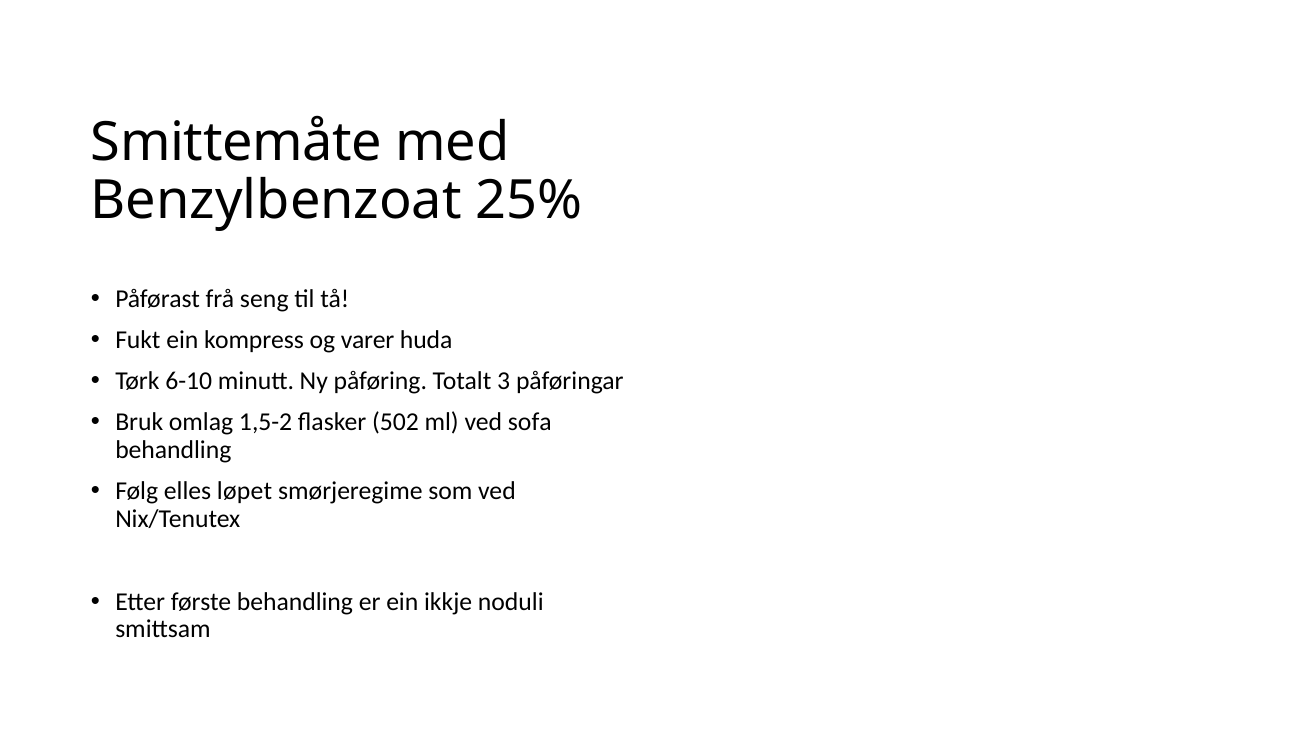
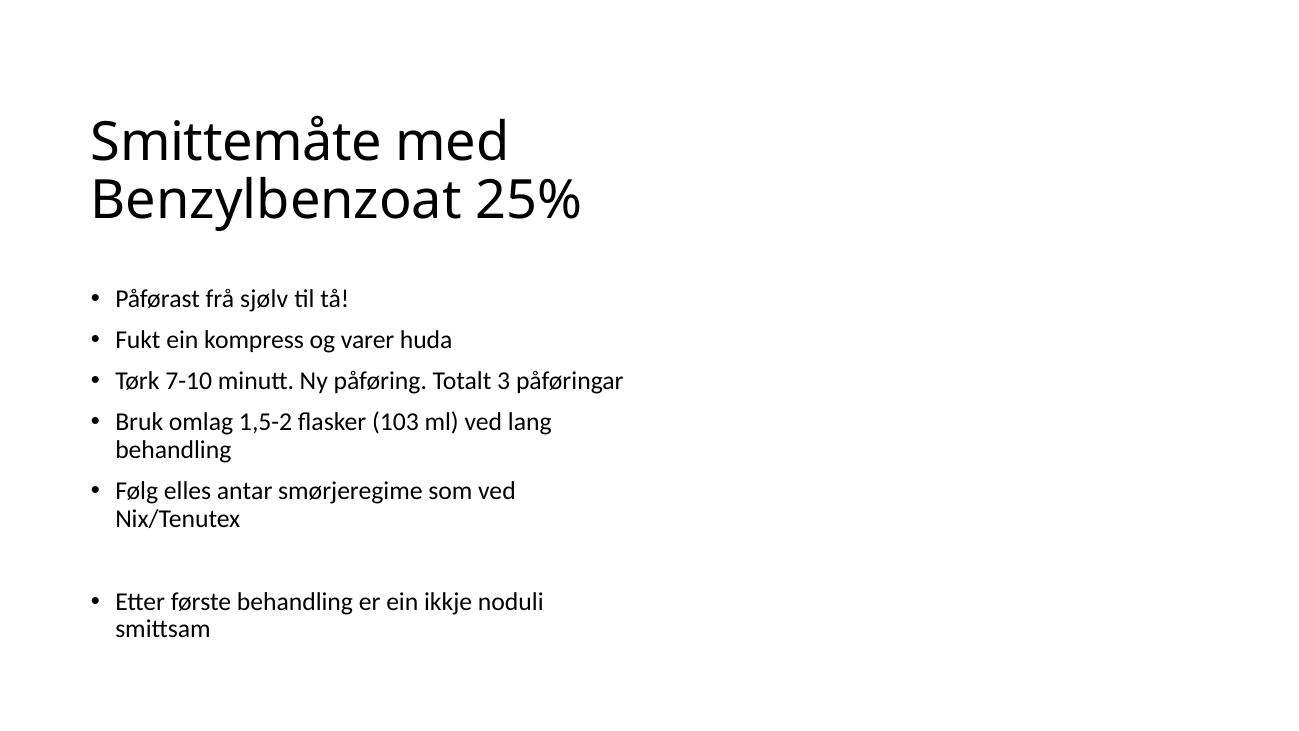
seng: seng -> sjølv
6-10: 6-10 -> 7-10
502: 502 -> 103
sofa: sofa -> lang
løpet: løpet -> antar
